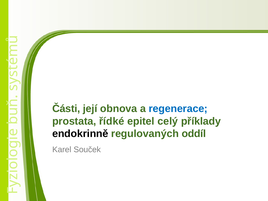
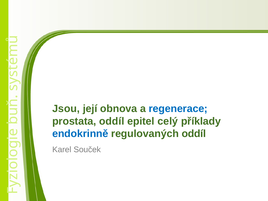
Části: Části -> Jsou
prostata řídké: řídké -> oddíl
endokrinně colour: black -> blue
